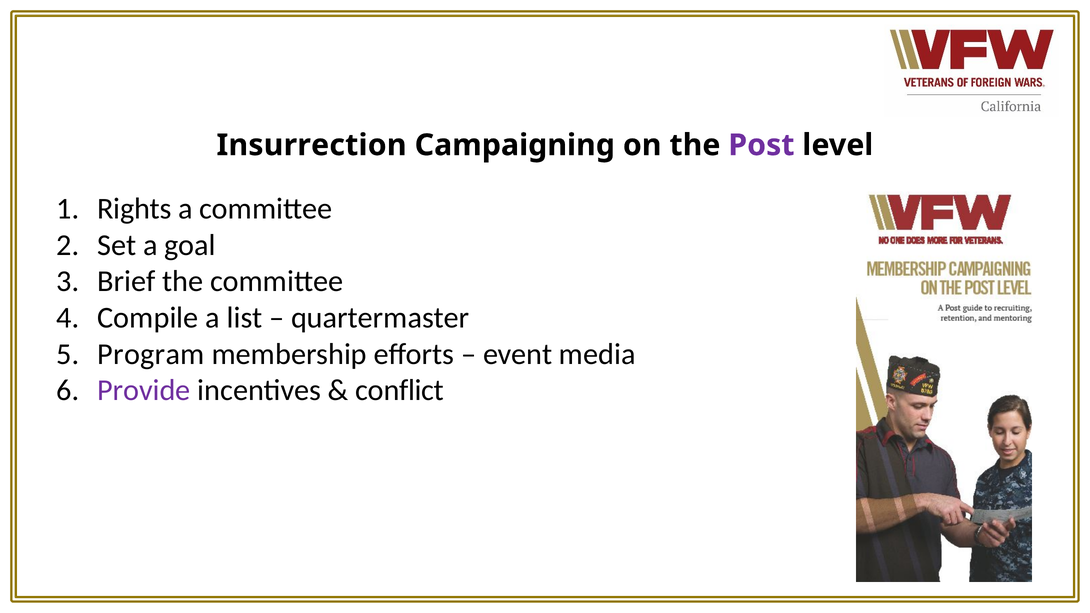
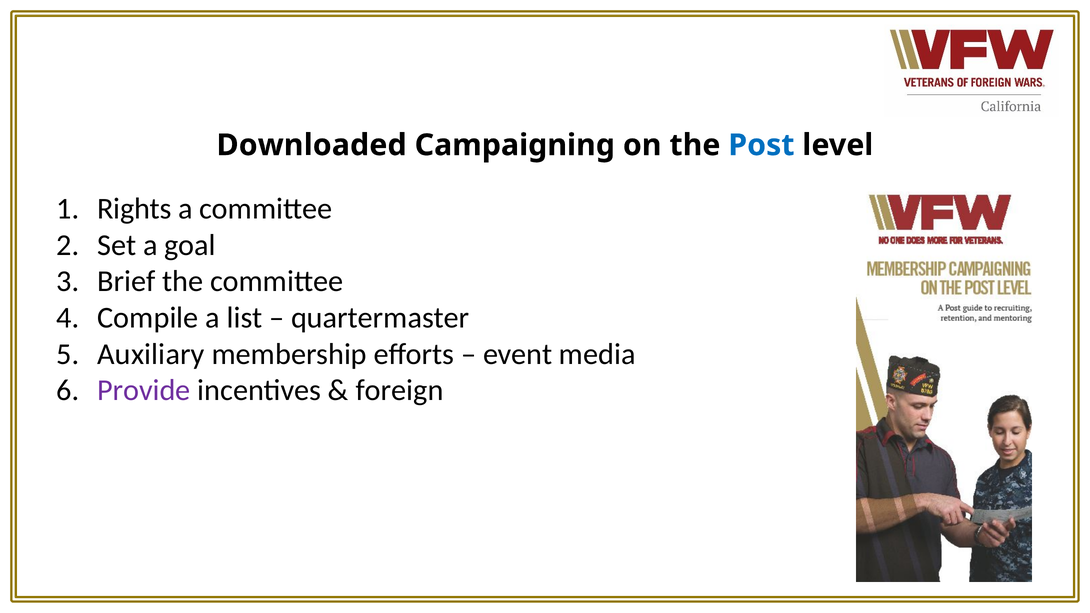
Insurrection: Insurrection -> Downloaded
Post colour: purple -> blue
Program: Program -> Auxiliary
conflict: conflict -> foreign
